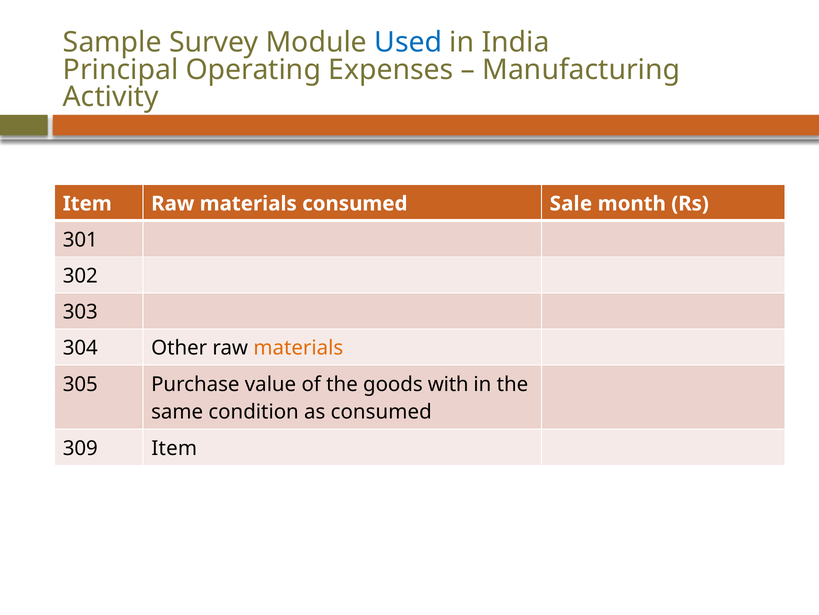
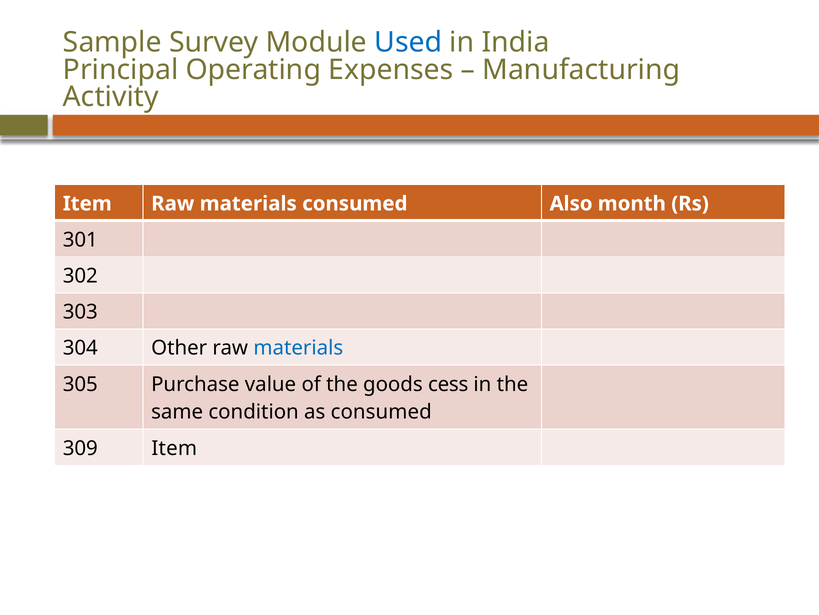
Sale: Sale -> Also
materials at (298, 348) colour: orange -> blue
with: with -> cess
